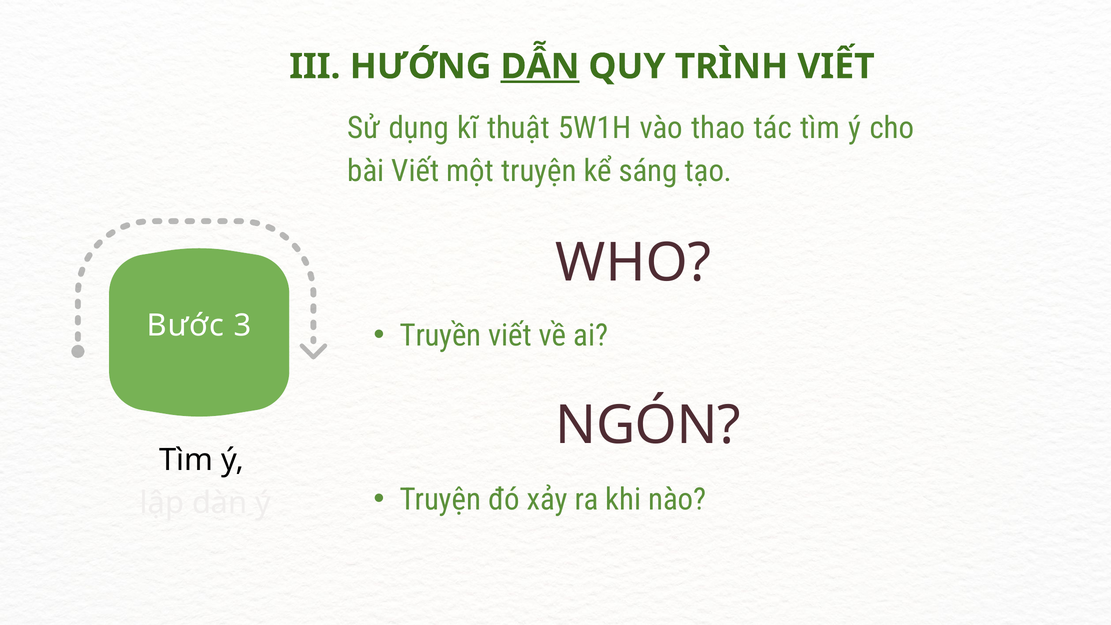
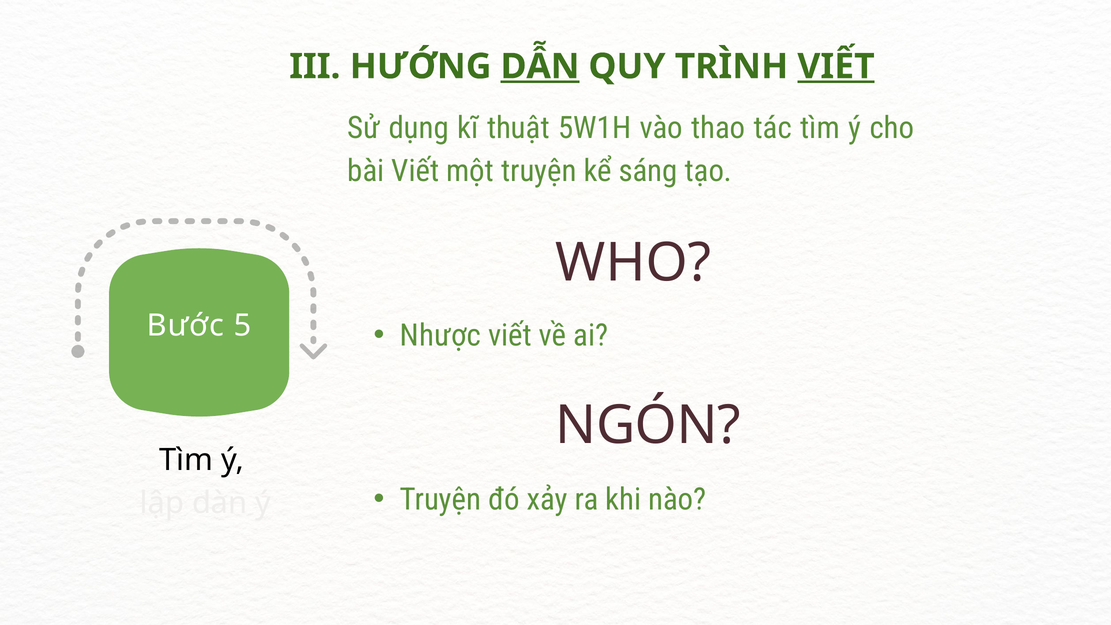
VIẾT at (836, 67) underline: none -> present
3: 3 -> 5
Truyền: Truyền -> Nhược
